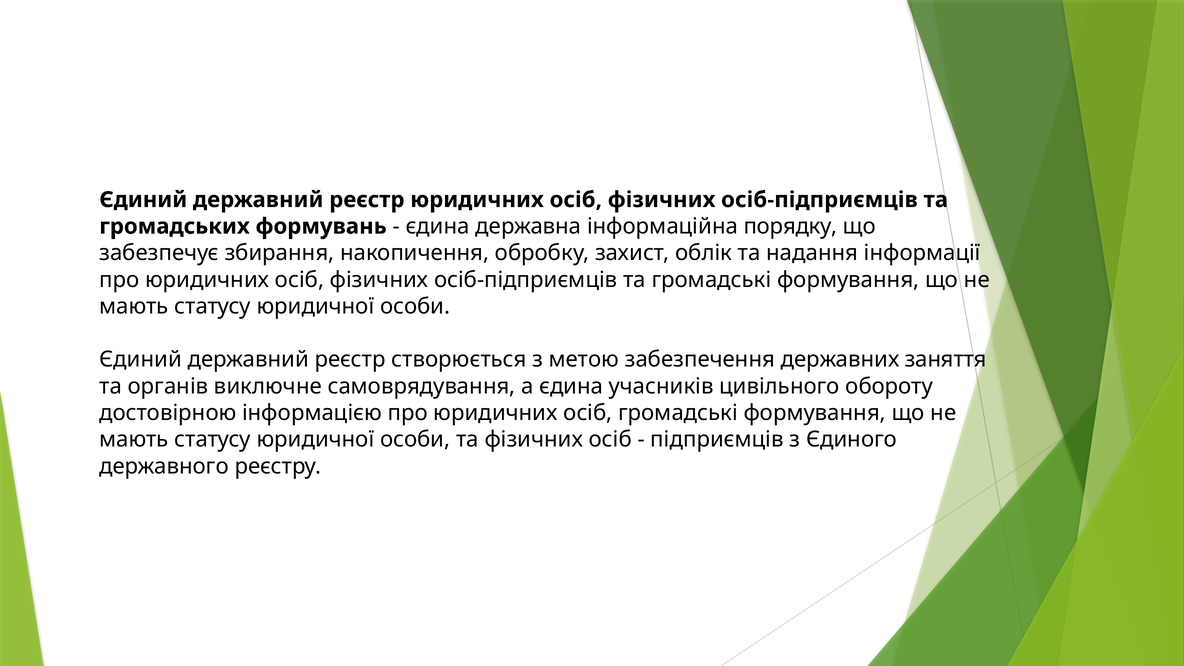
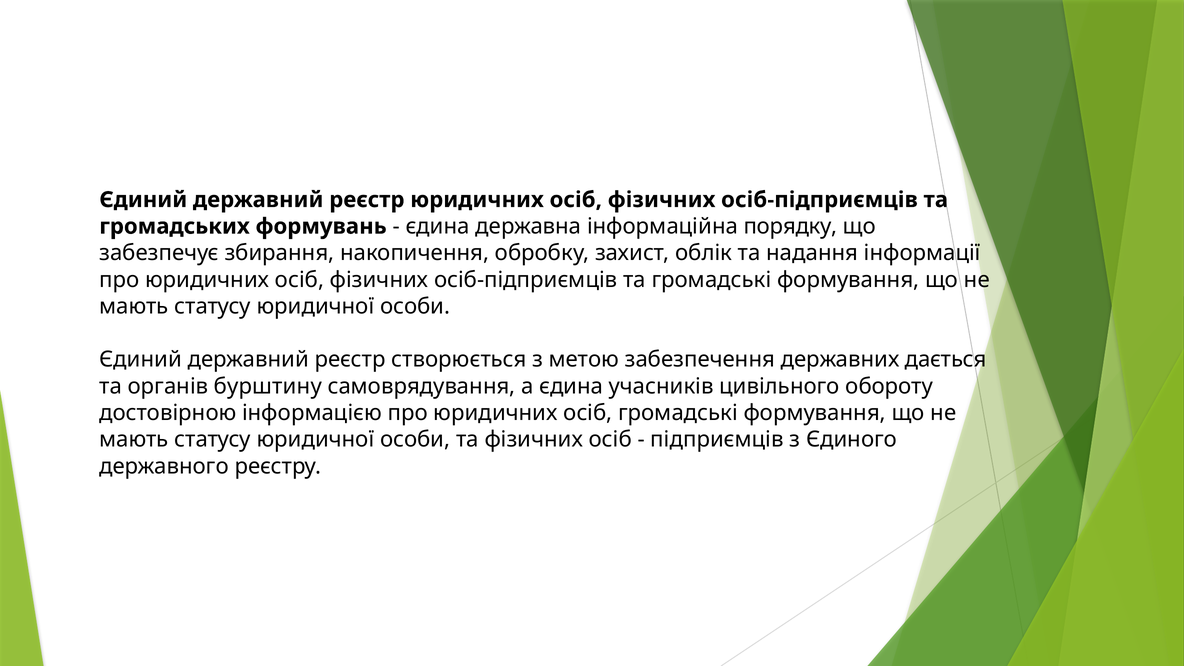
заняття: заняття -> дається
виключне: виключне -> бурштину
